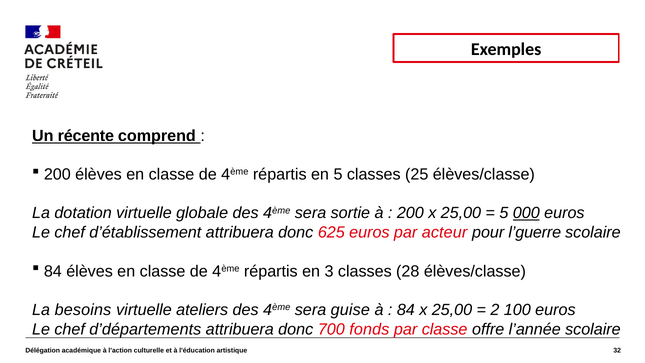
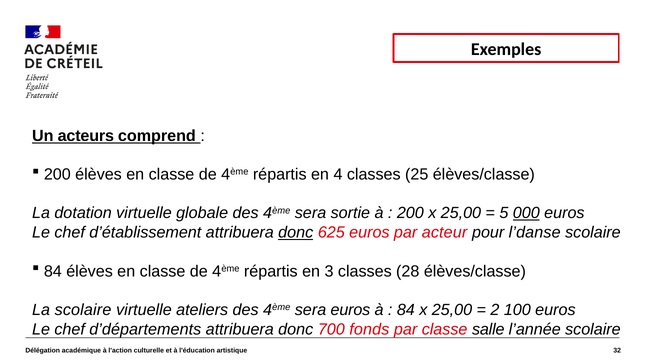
récente: récente -> acteurs
en 5: 5 -> 4
donc at (296, 232) underline: none -> present
l’guerre: l’guerre -> l’danse
La besoins: besoins -> scolaire
sera guise: guise -> euros
offre: offre -> salle
